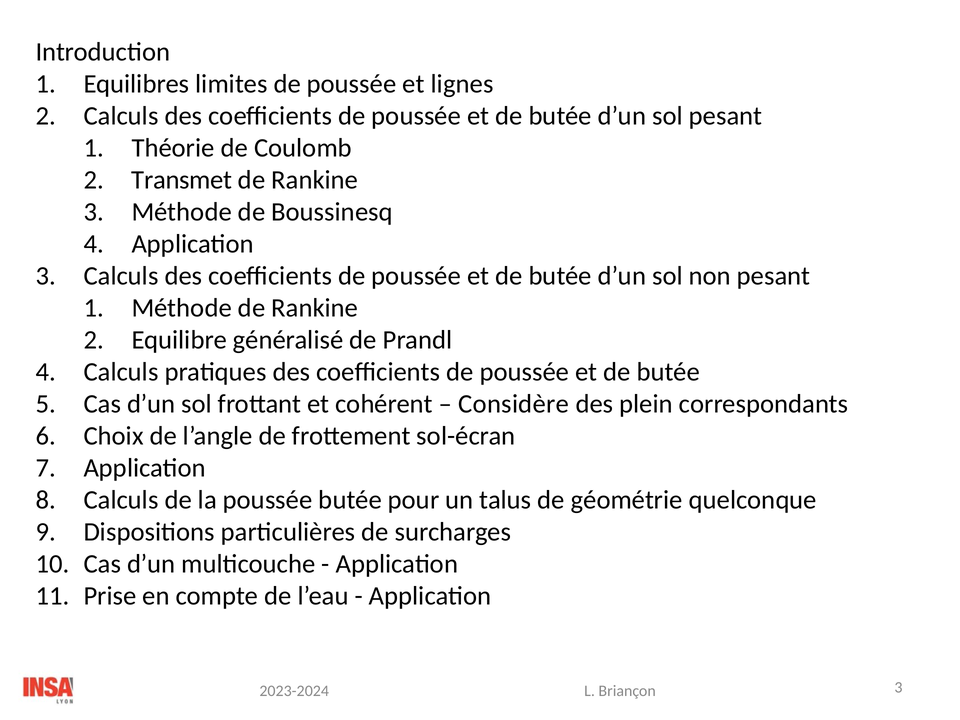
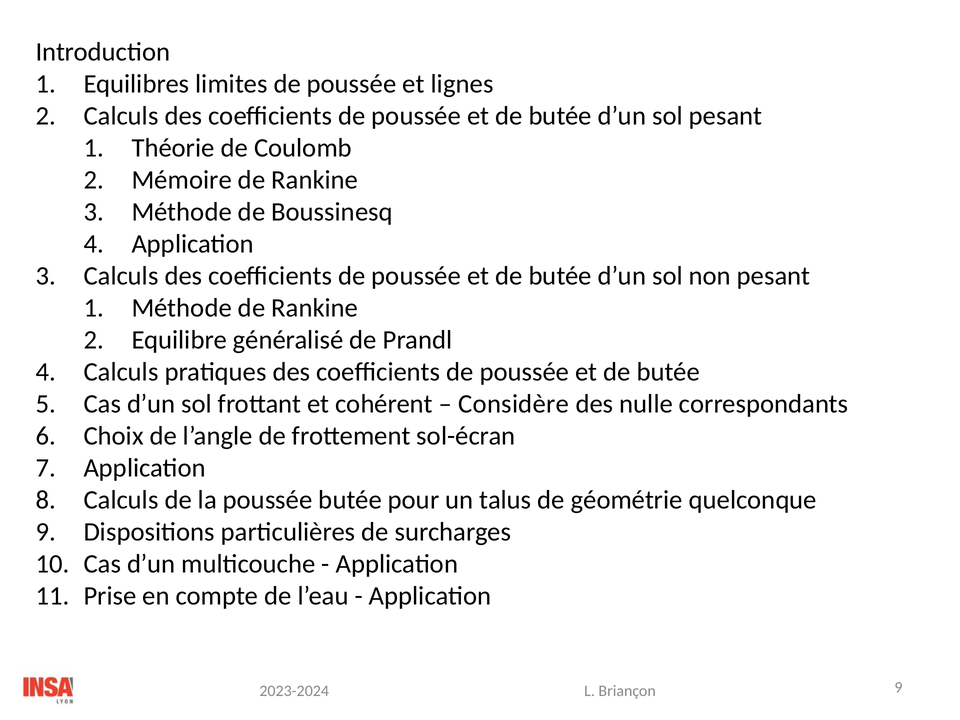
Transmet: Transmet -> Mémoire
plein: plein -> nulle
3 at (898, 687): 3 -> 9
